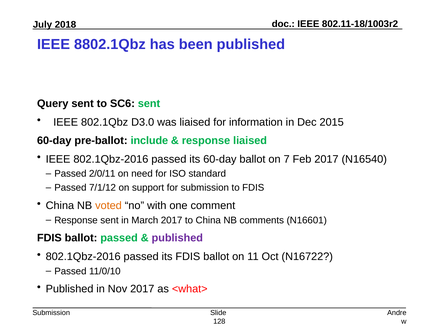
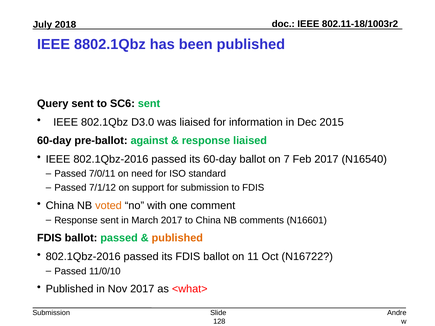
include: include -> against
2/0/11: 2/0/11 -> 7/0/11
published at (177, 238) colour: purple -> orange
